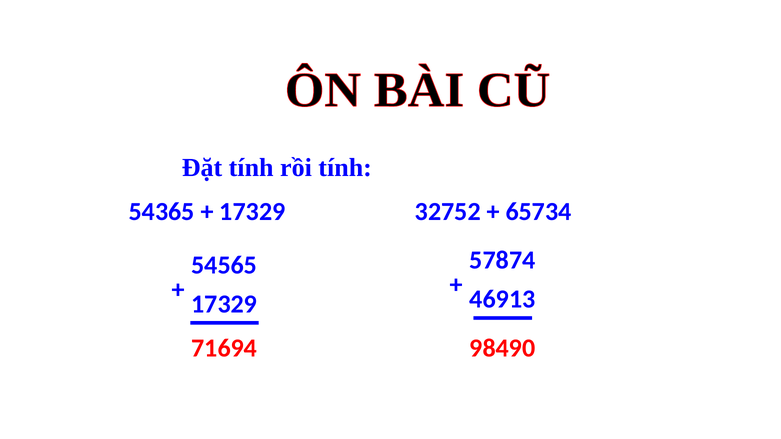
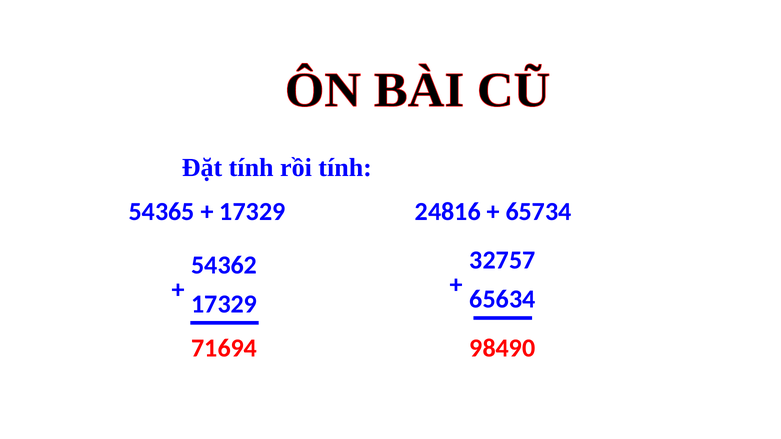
32752: 32752 -> 24816
57874: 57874 -> 32757
54565: 54565 -> 54362
46913: 46913 -> 65634
